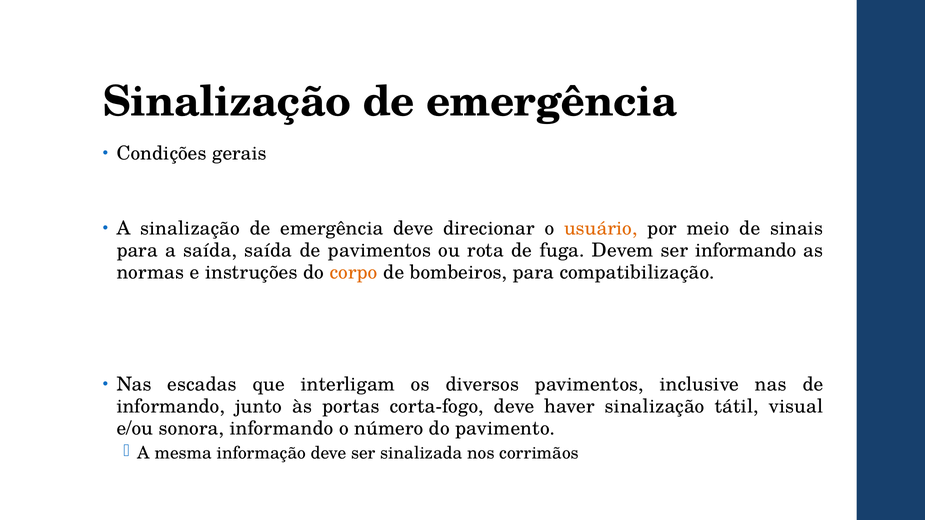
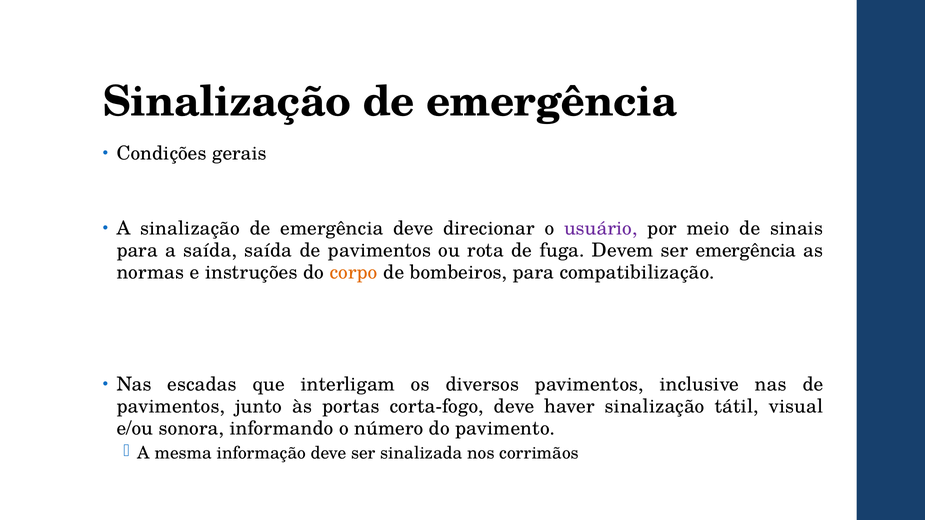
usuário colour: orange -> purple
ser informando: informando -> emergência
informando at (171, 407): informando -> pavimentos
